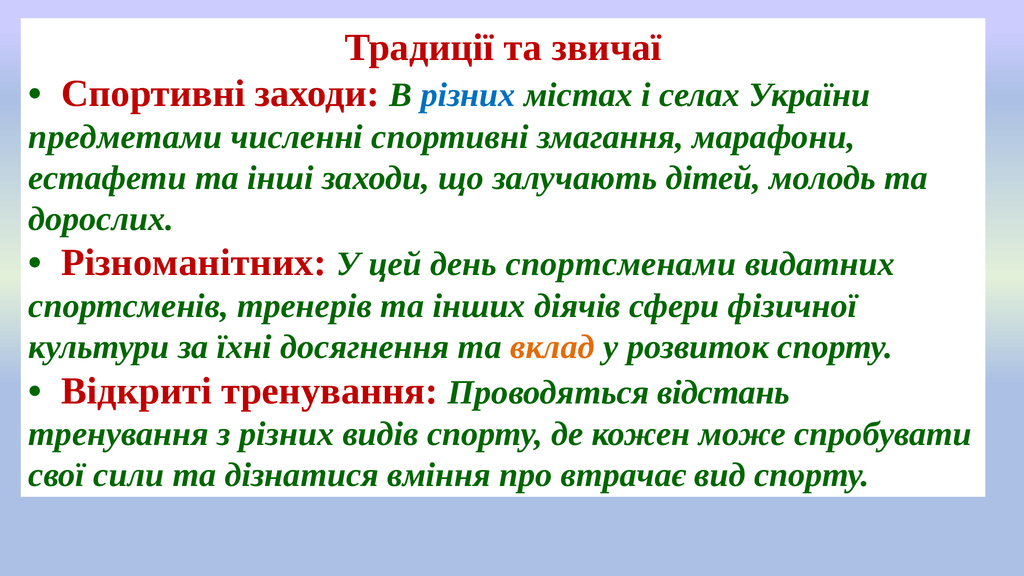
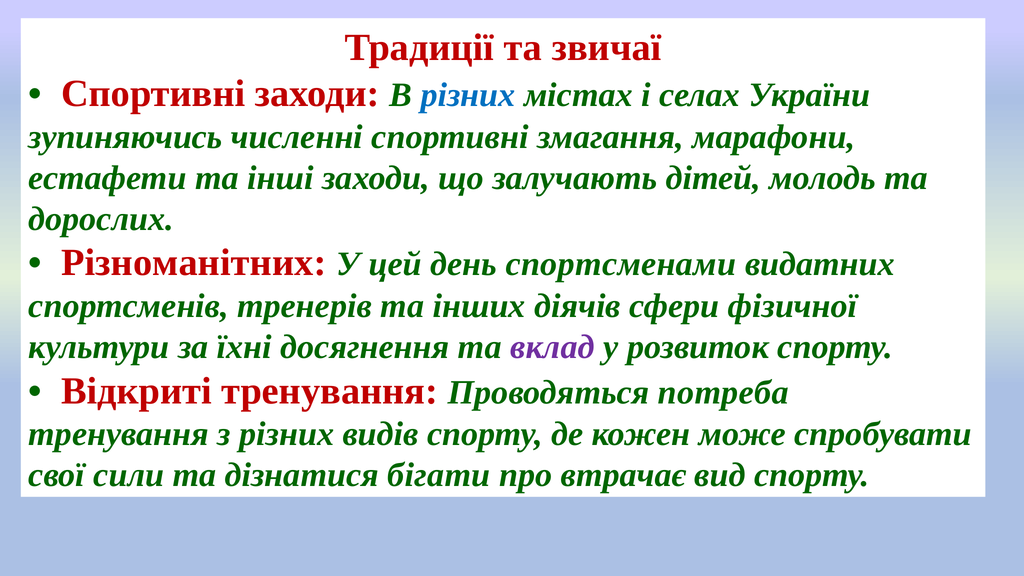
предметами: предметами -> зупиняючись
вклад colour: orange -> purple
відстань: відстань -> потреба
вміння: вміння -> бігати
